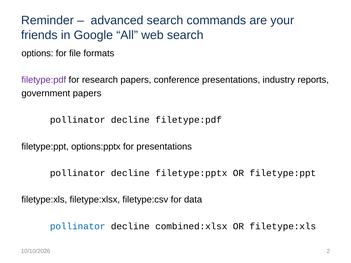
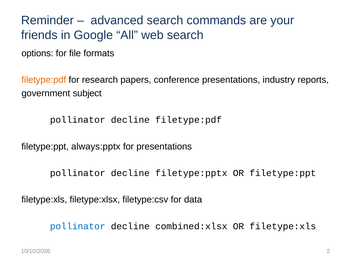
filetype:pdf at (44, 80) colour: purple -> orange
government papers: papers -> subject
options:pptx: options:pptx -> always:pptx
